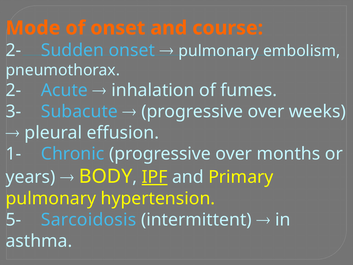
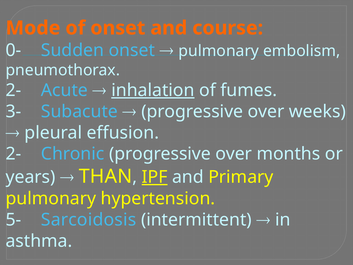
2- at (13, 50): 2- -> 0-
inhalation underline: none -> present
1- at (13, 154): 1- -> 2-
BODY: BODY -> THAN
